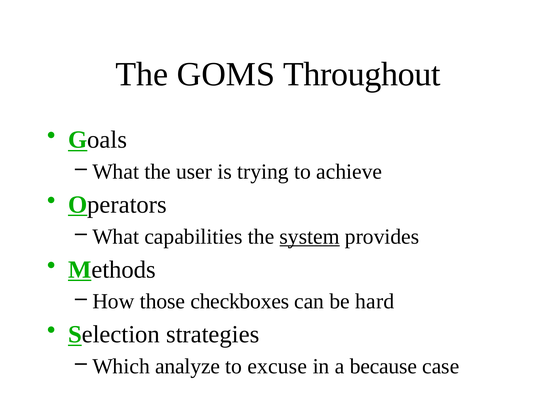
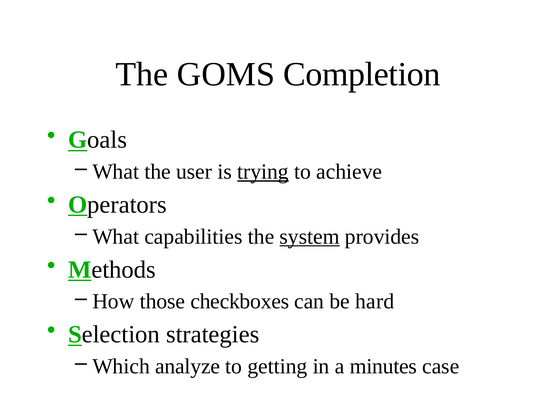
Throughout: Throughout -> Completion
trying underline: none -> present
excuse: excuse -> getting
because: because -> minutes
